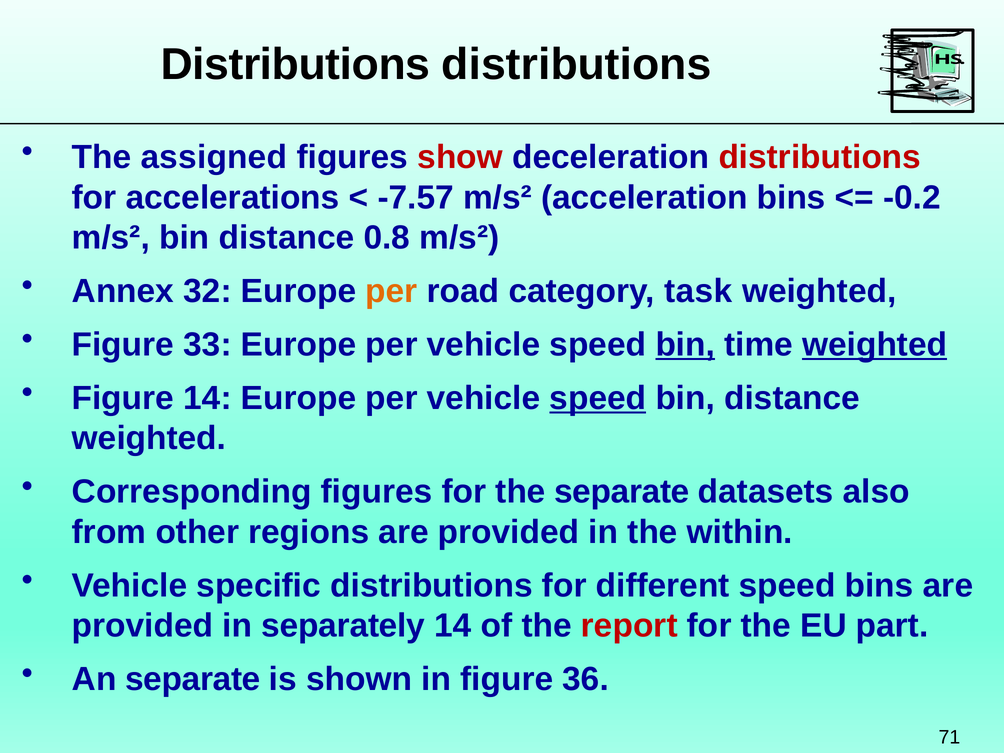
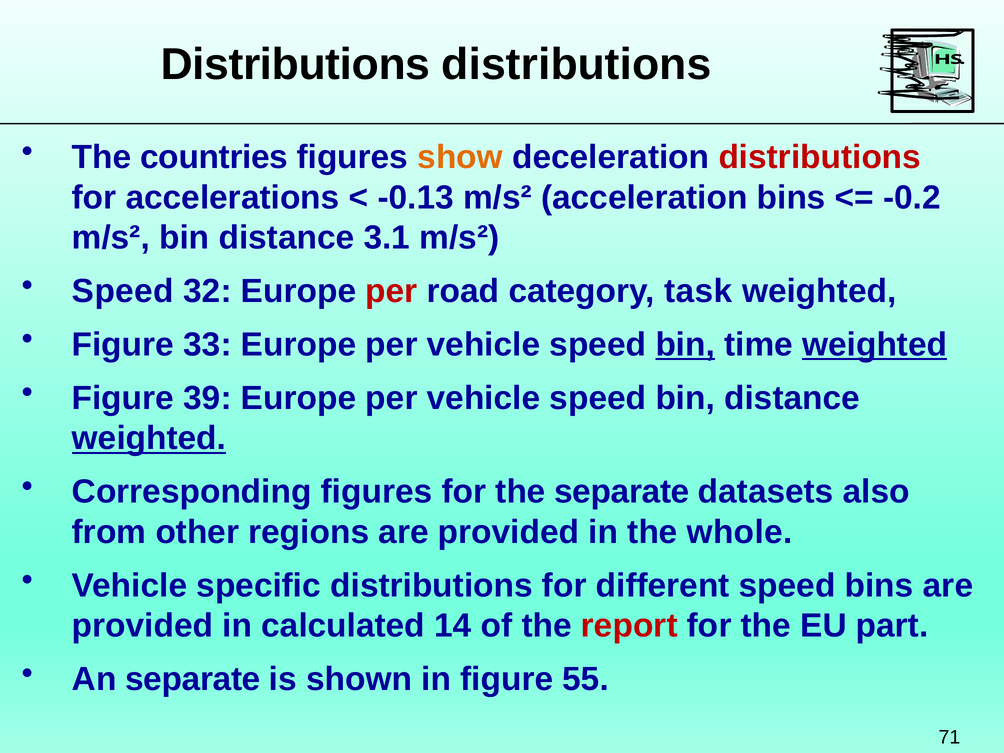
assigned: assigned -> countries
show colour: red -> orange
-7.57: -7.57 -> -0.13
0.8: 0.8 -> 3.1
Annex at (123, 291): Annex -> Speed
per at (391, 291) colour: orange -> red
Figure 14: 14 -> 39
speed at (598, 398) underline: present -> none
weighted at (149, 438) underline: none -> present
within: within -> whole
separately: separately -> calculated
36: 36 -> 55
